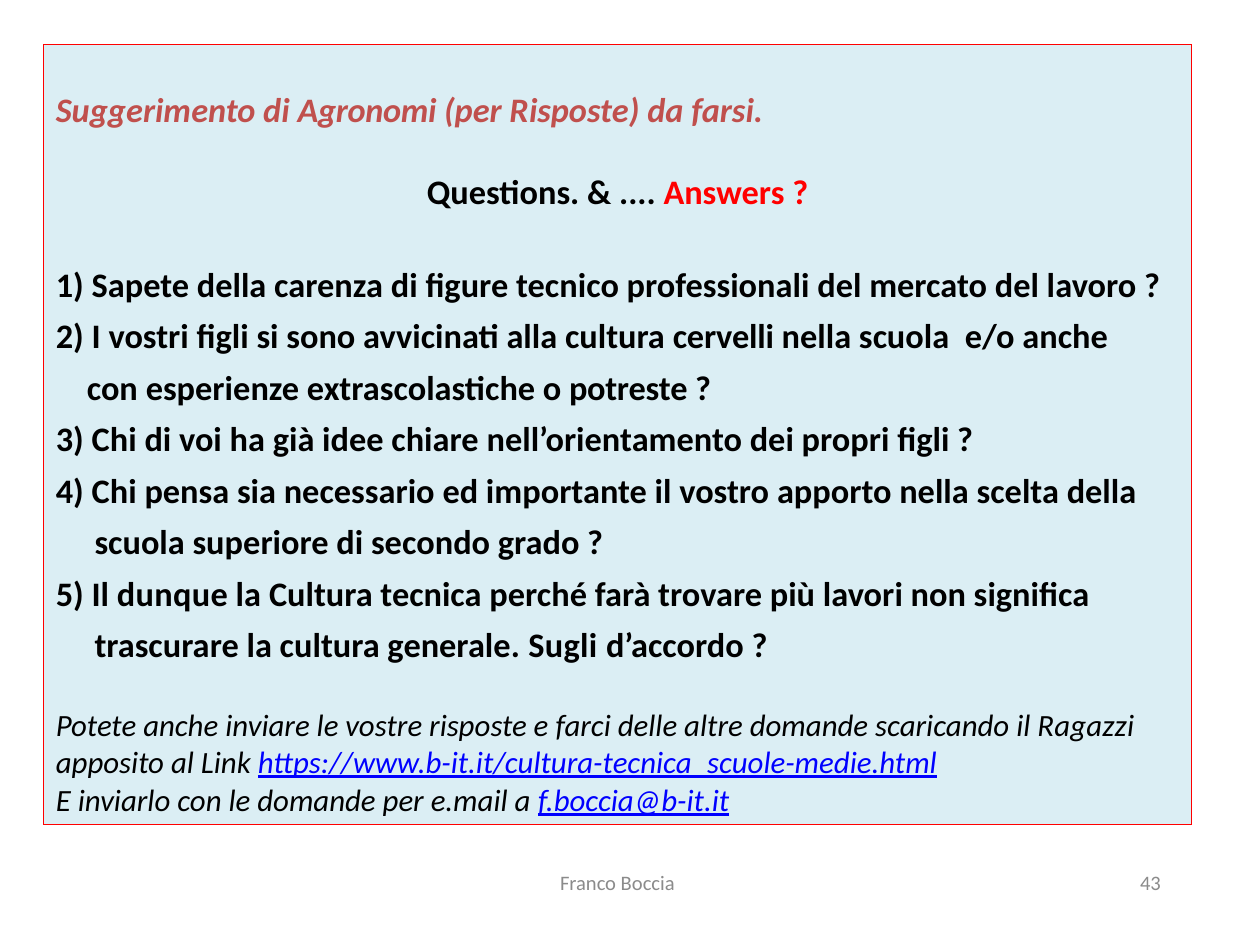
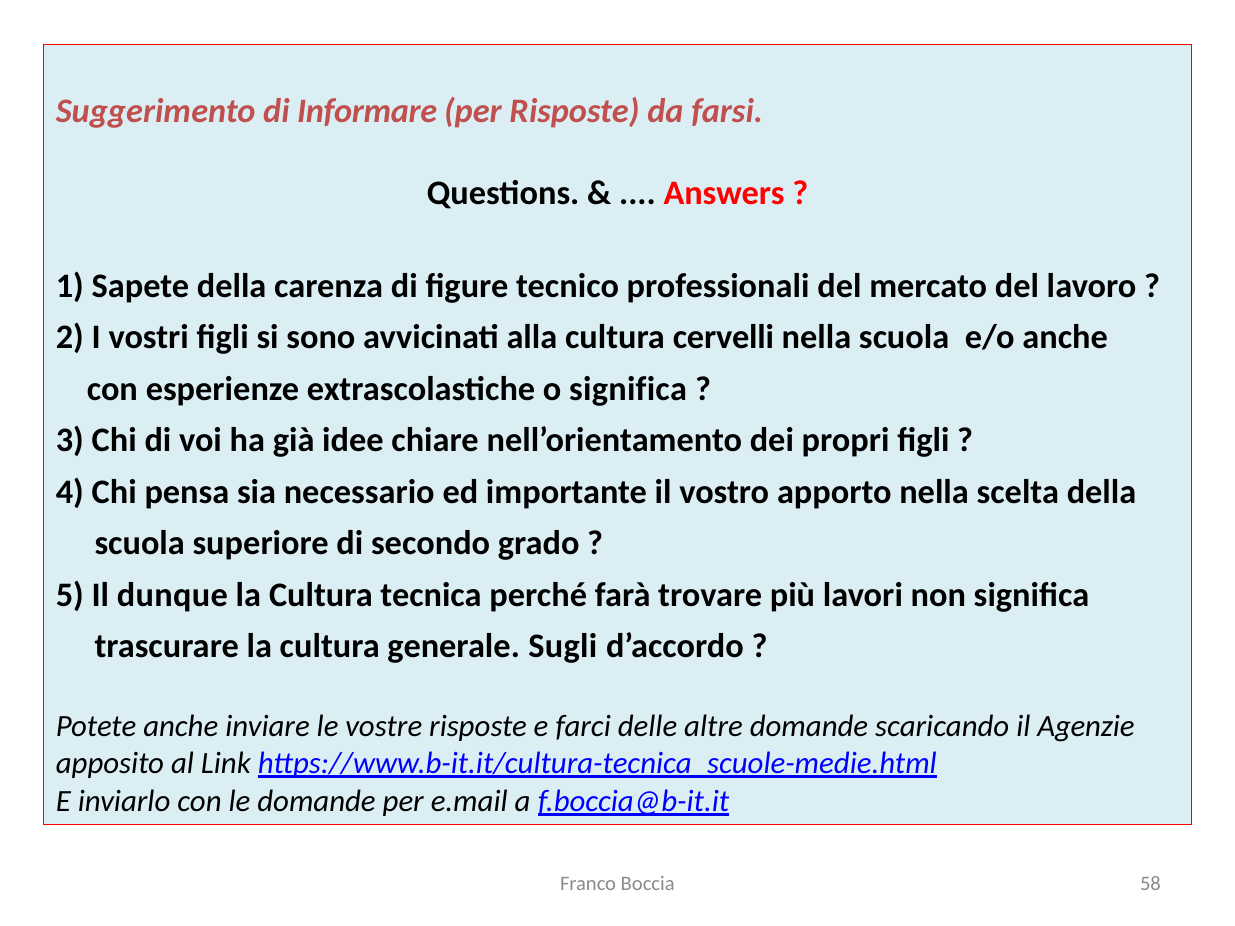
Agronomi: Agronomi -> Informare
o potreste: potreste -> significa
Ragazzi: Ragazzi -> Agenzie
43: 43 -> 58
